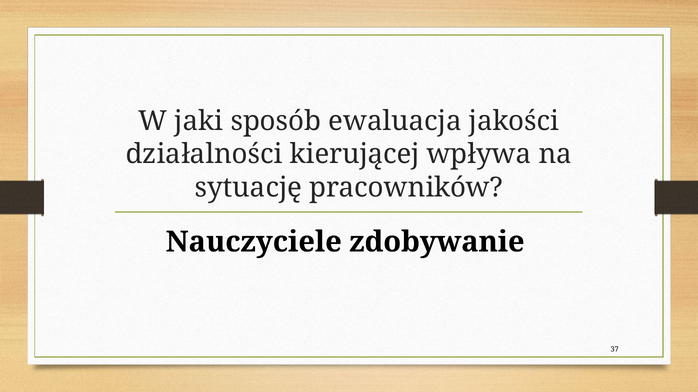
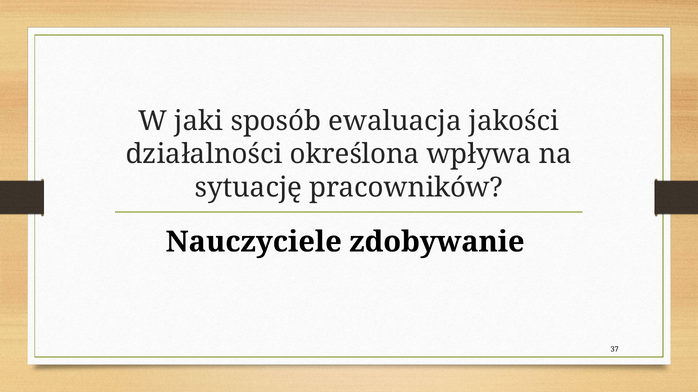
kierującej: kierującej -> określona
